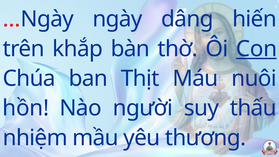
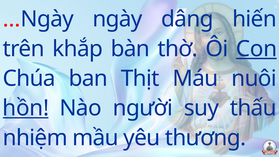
hồn underline: none -> present
